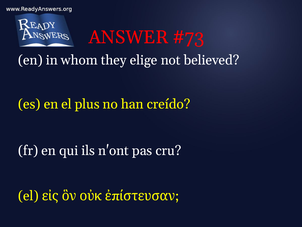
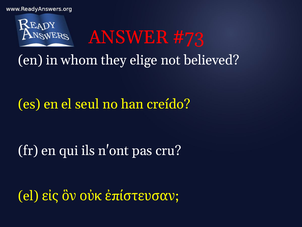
plus: plus -> seul
